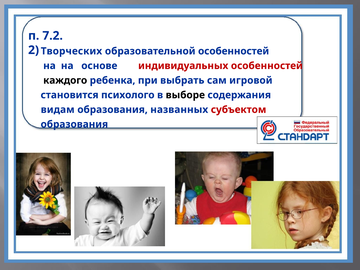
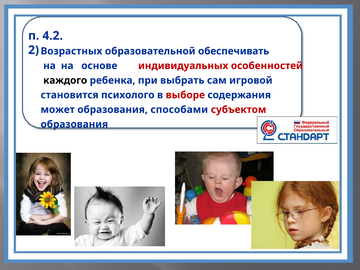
7.2: 7.2 -> 4.2
Творческих: Творческих -> Возрастных
образовательной особенностей: особенностей -> обеспечивать
выборе colour: black -> red
видам: видам -> может
названных: названных -> способами
